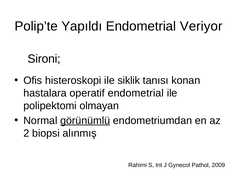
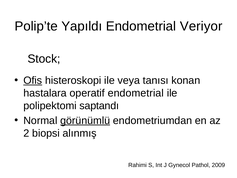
Sironi: Sironi -> Stock
Ofis underline: none -> present
siklik: siklik -> veya
olmayan: olmayan -> saptandı
